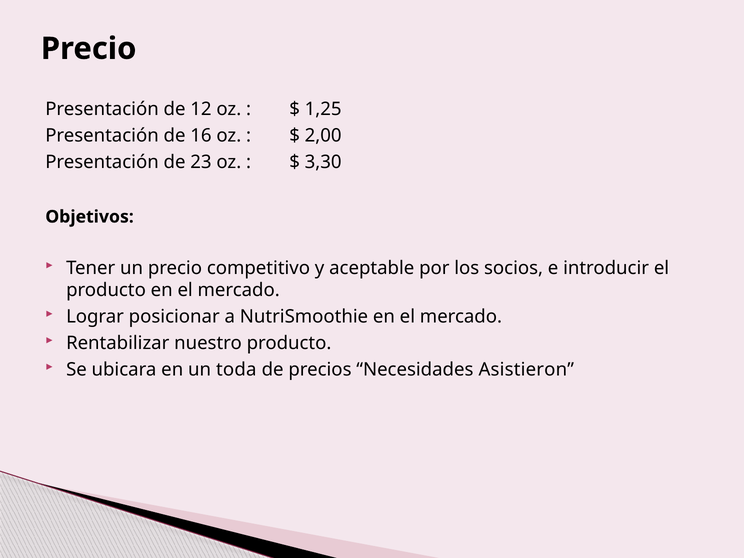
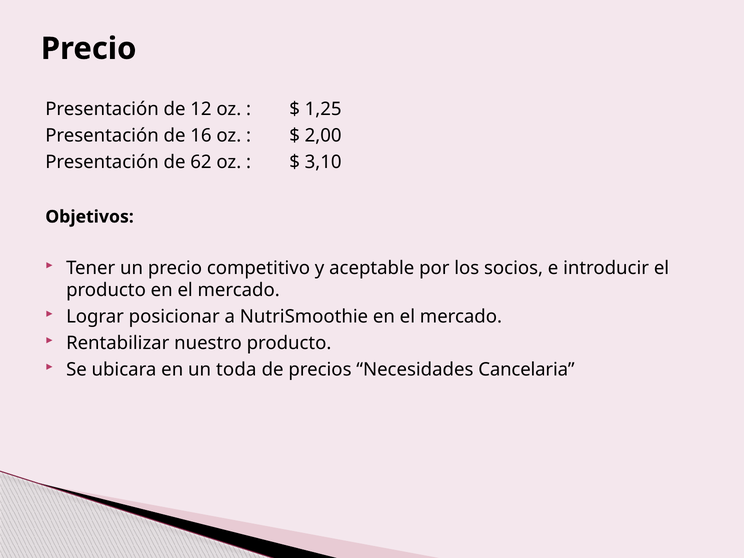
23: 23 -> 62
3,30: 3,30 -> 3,10
Asistieron: Asistieron -> Cancelaria
